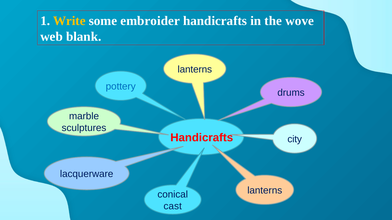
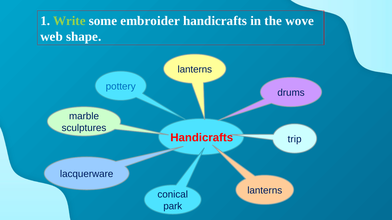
Write colour: yellow -> light green
blank: blank -> shape
city: city -> trip
cast: cast -> park
